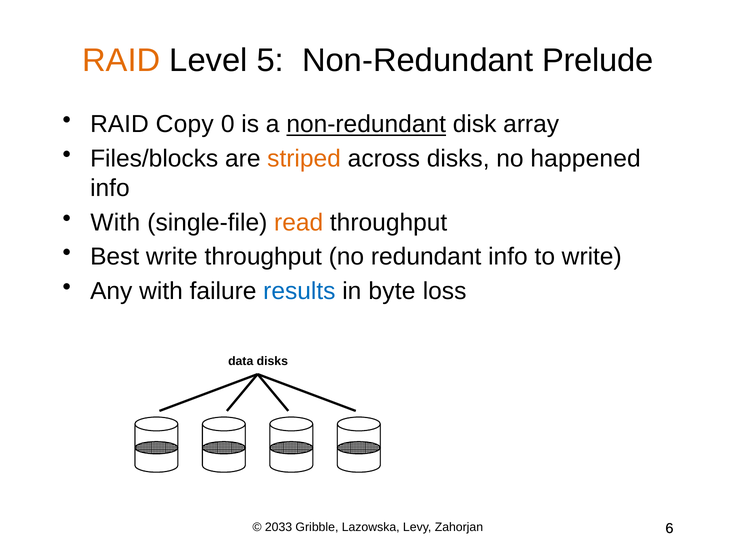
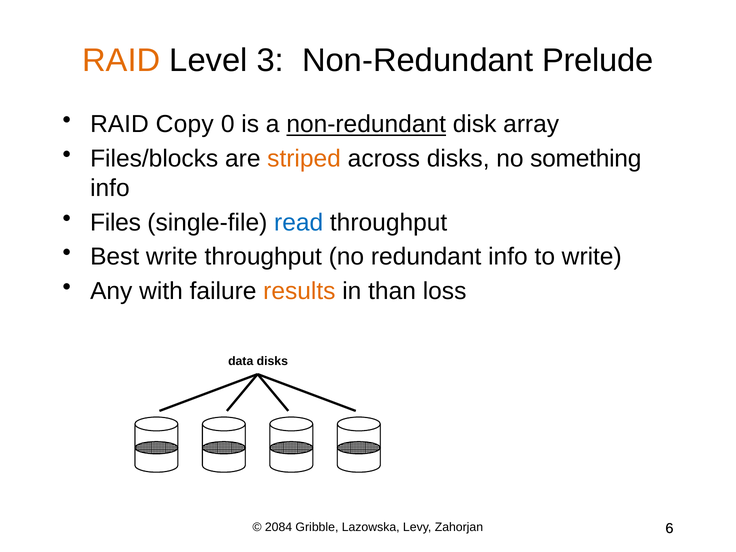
5: 5 -> 3
happened: happened -> something
With at (115, 222): With -> Files
read colour: orange -> blue
results colour: blue -> orange
byte: byte -> than
2033: 2033 -> 2084
